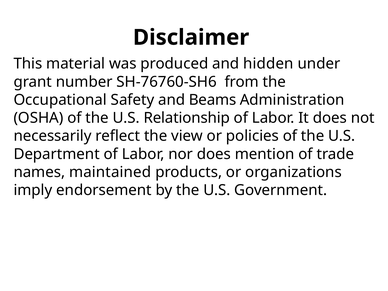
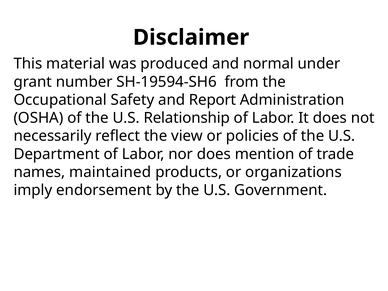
hidden: hidden -> normal
SH-76760-SH6: SH-76760-SH6 -> SH-19594-SH6
Beams: Beams -> Report
